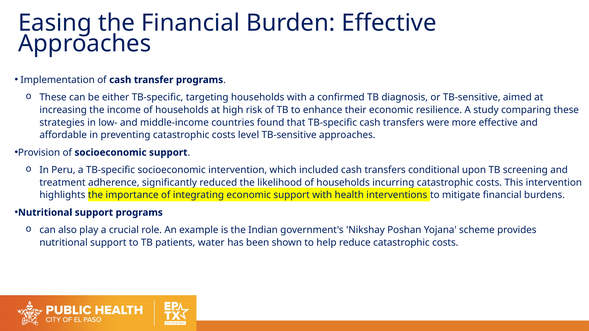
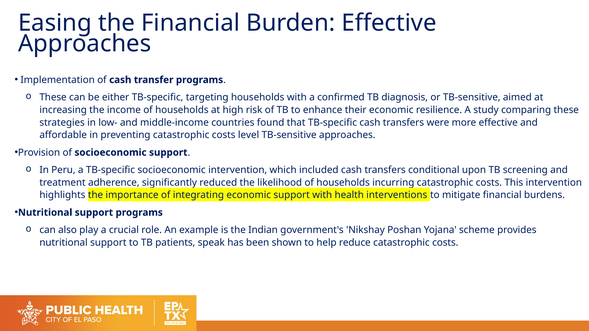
water: water -> speak
